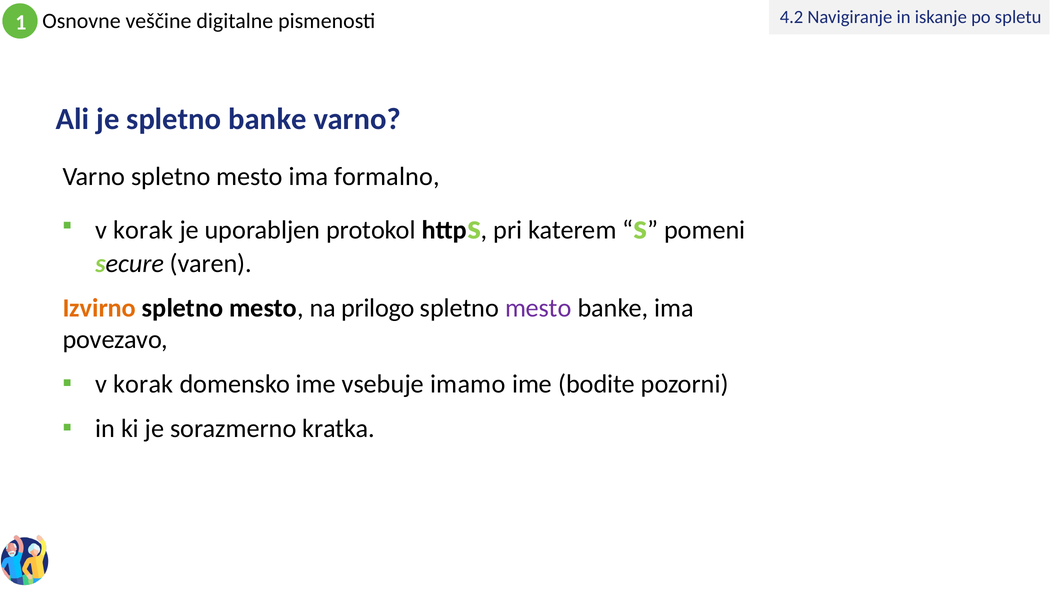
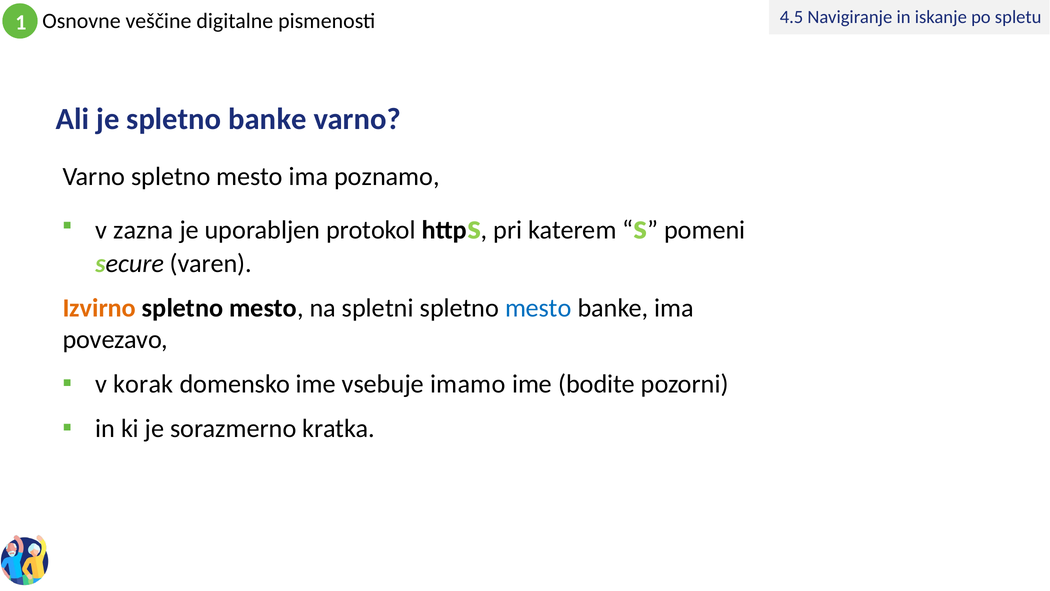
4.2: 4.2 -> 4.5
formalno: formalno -> poznamo
korak at (143, 230): korak -> zazna
prilogo: prilogo -> spletni
mesto at (538, 308) colour: purple -> blue
